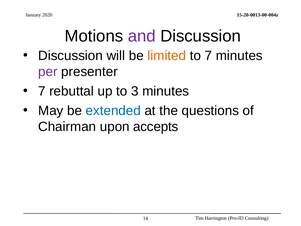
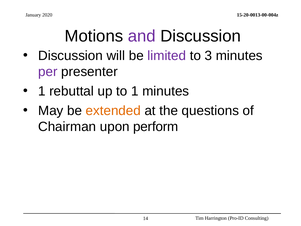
limited colour: orange -> purple
to 7: 7 -> 3
7 at (42, 91): 7 -> 1
to 3: 3 -> 1
extended colour: blue -> orange
accepts: accepts -> perform
